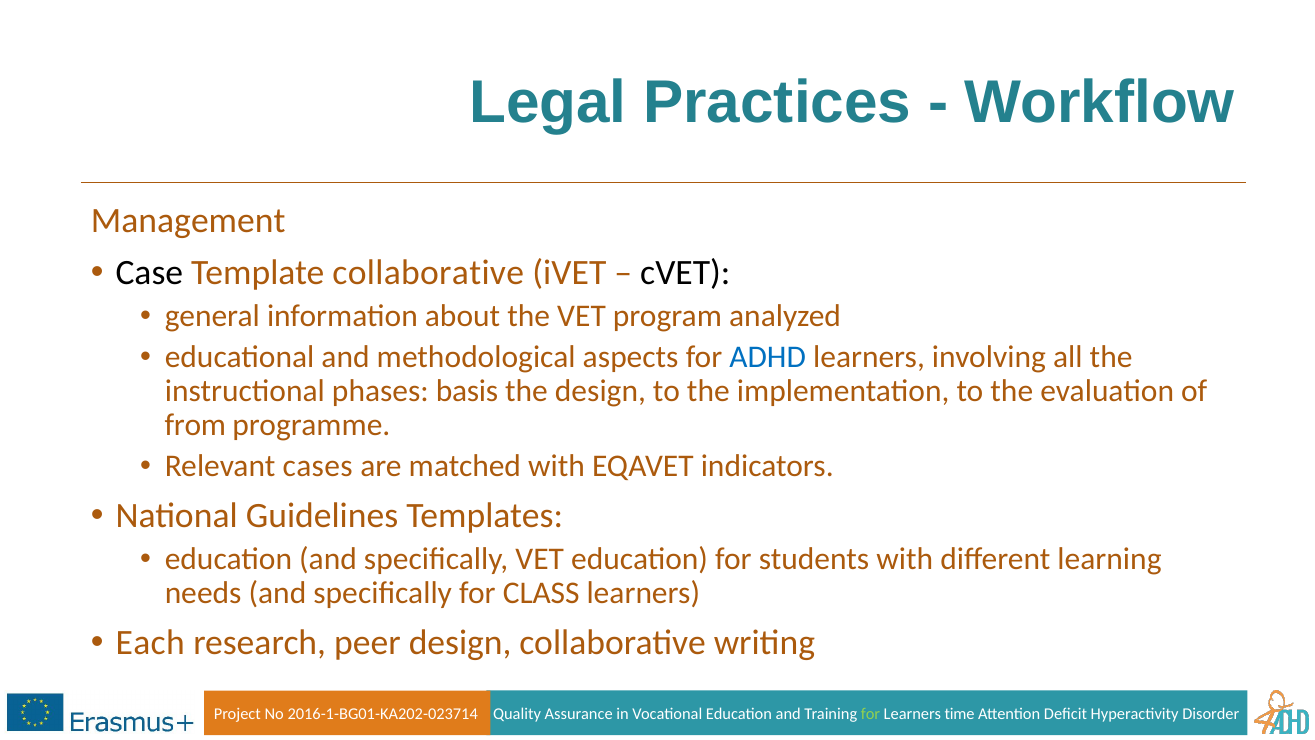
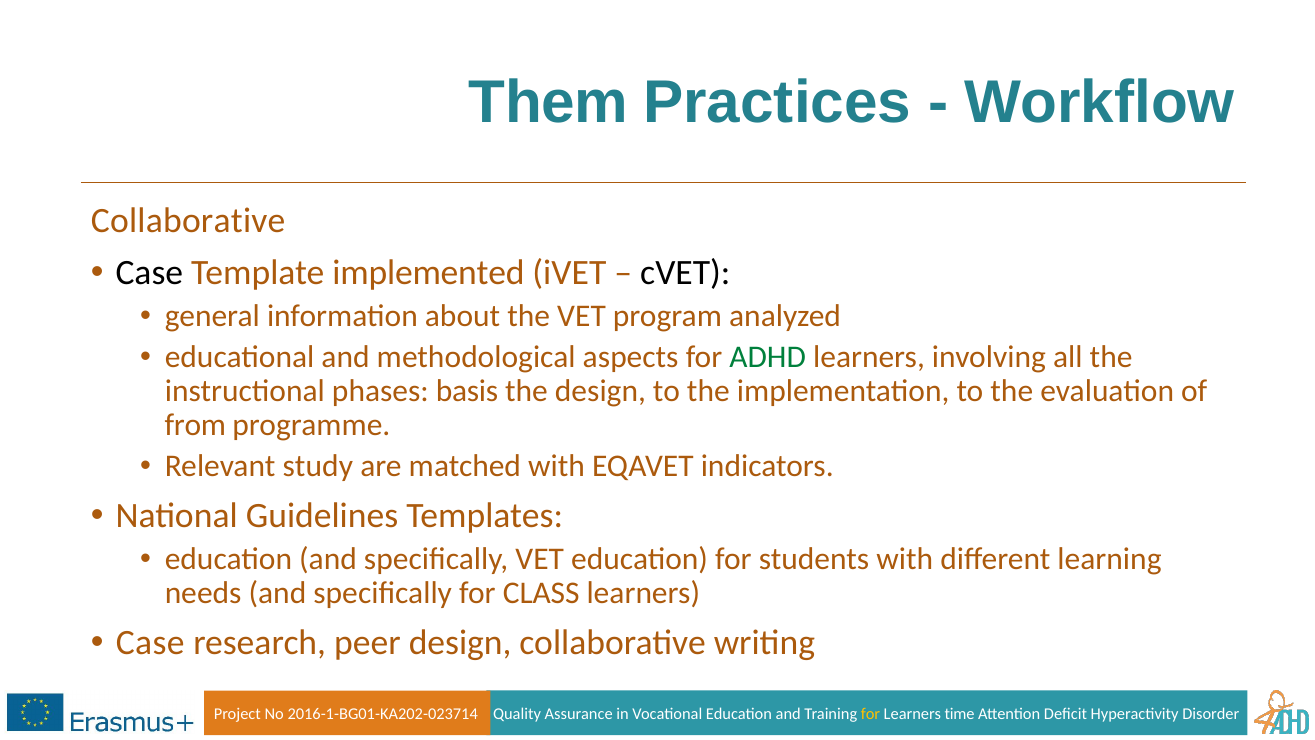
Legal: Legal -> Them
Management at (188, 221): Management -> Collaborative
Template collaborative: collaborative -> implemented
ADHD colour: blue -> green
cases: cases -> study
Each at (150, 643): Each -> Case
for at (870, 713) colour: light green -> yellow
